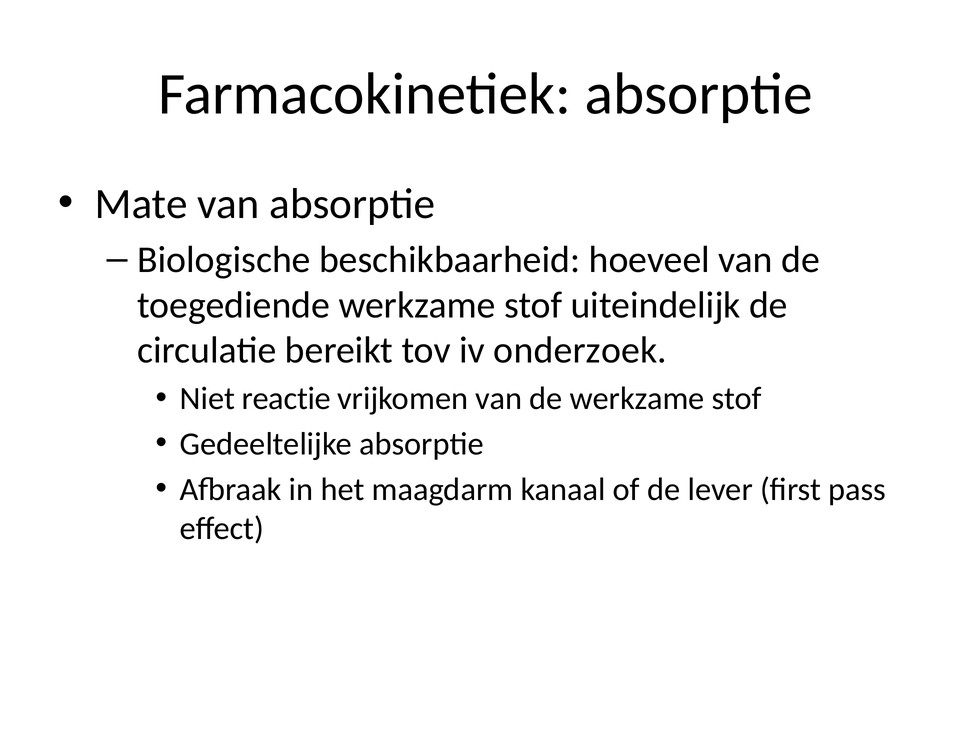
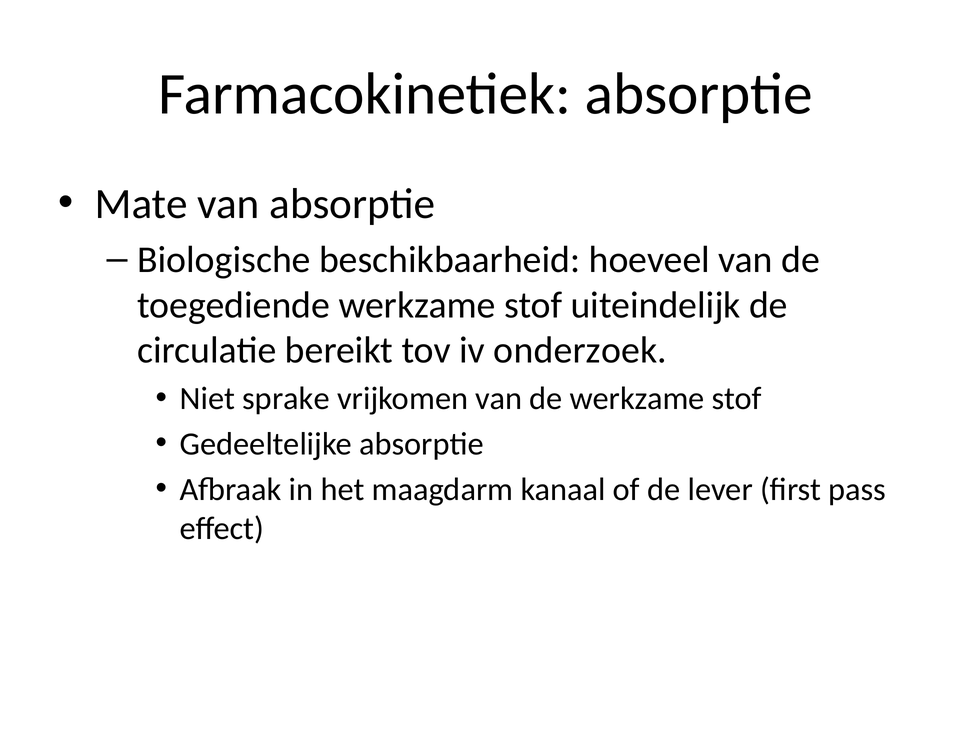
reactie: reactie -> sprake
